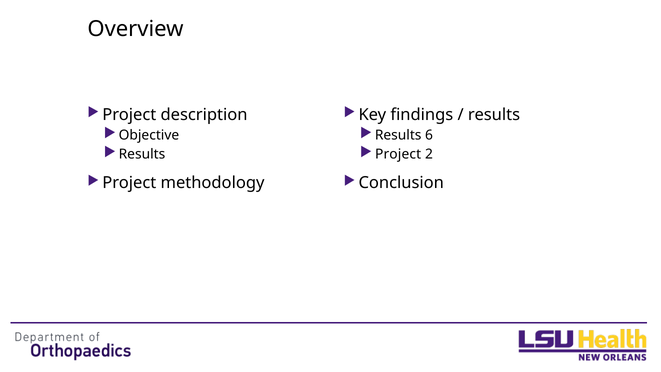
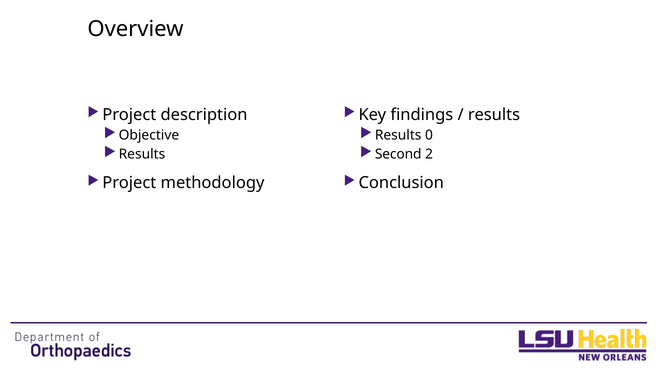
6: 6 -> 0
Project at (398, 154): Project -> Second
